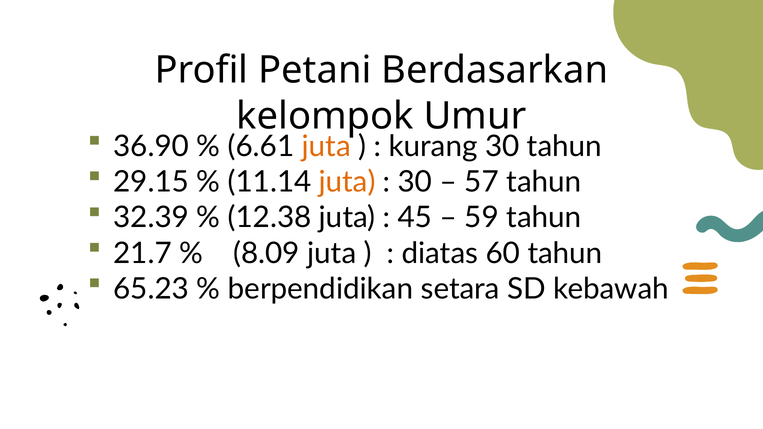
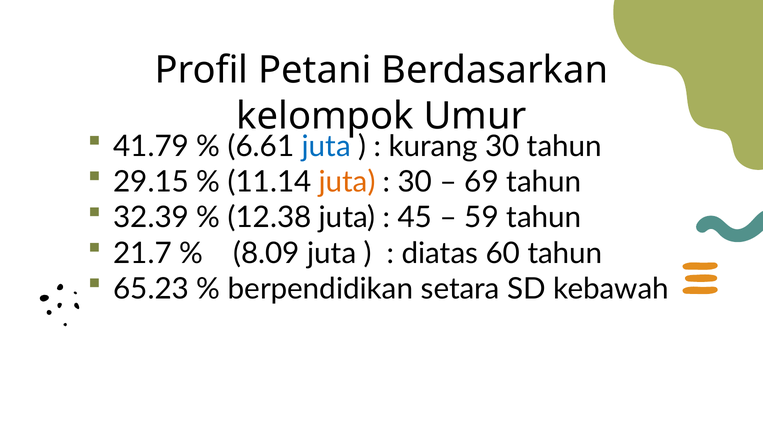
36.90: 36.90 -> 41.79
juta at (326, 146) colour: orange -> blue
57: 57 -> 69
